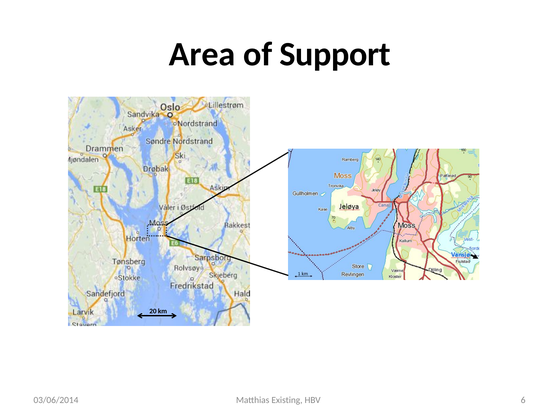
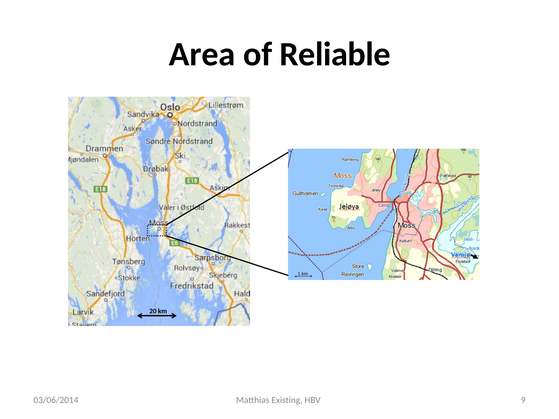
Support: Support -> Reliable
6: 6 -> 9
